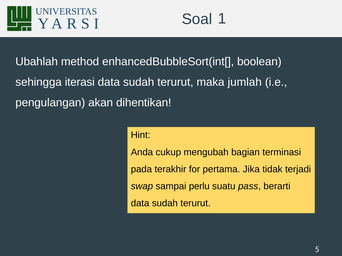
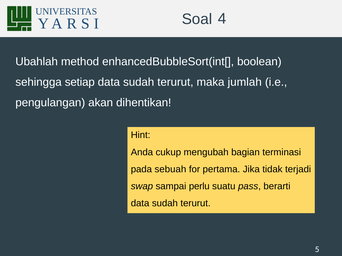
1: 1 -> 4
iterasi: iterasi -> setiap
terakhir: terakhir -> sebuah
